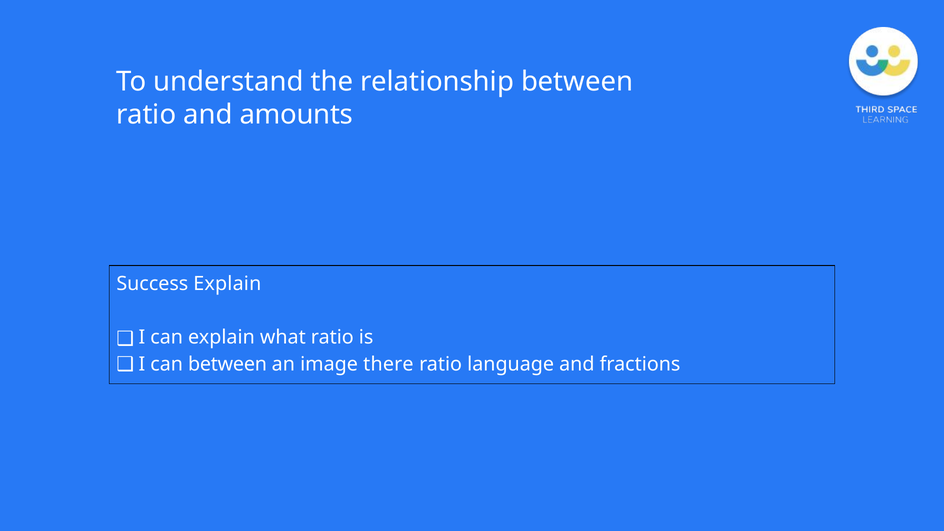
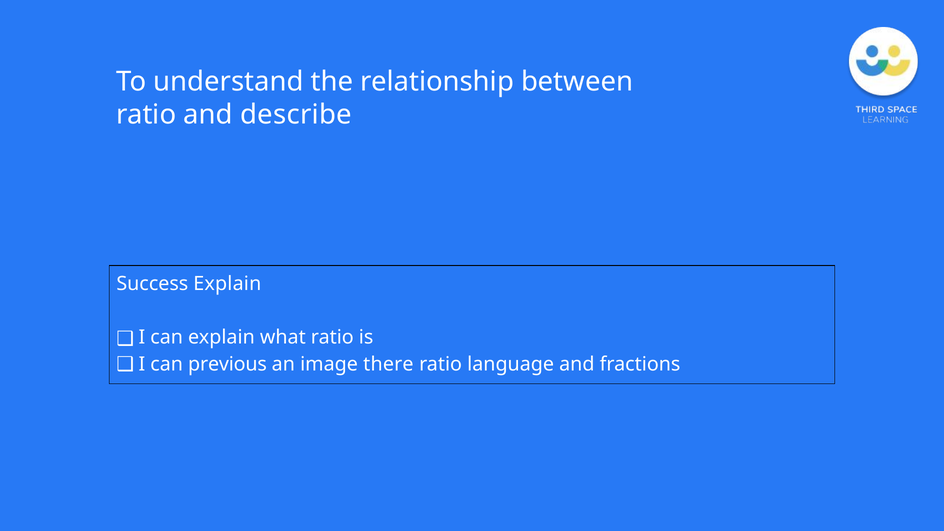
amounts: amounts -> describe
can between: between -> previous
